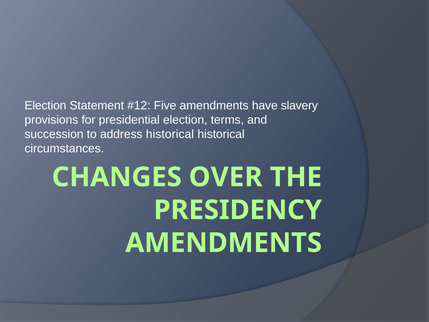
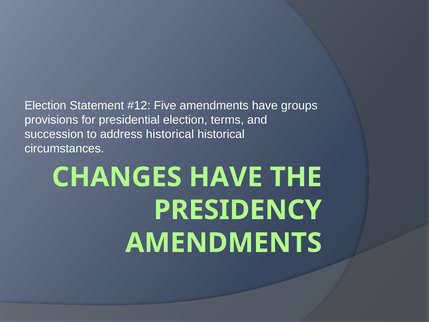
slavery: slavery -> groups
CHANGES OVER: OVER -> HAVE
